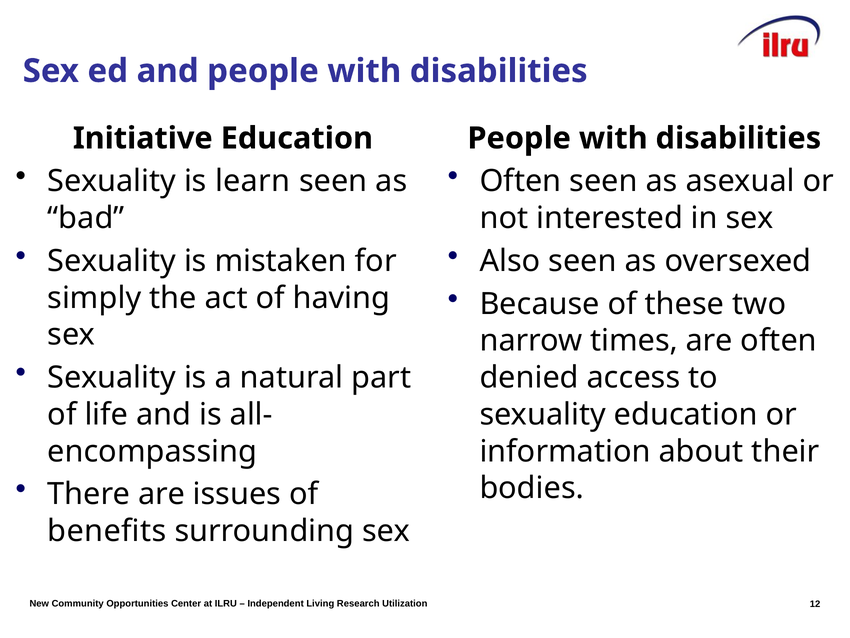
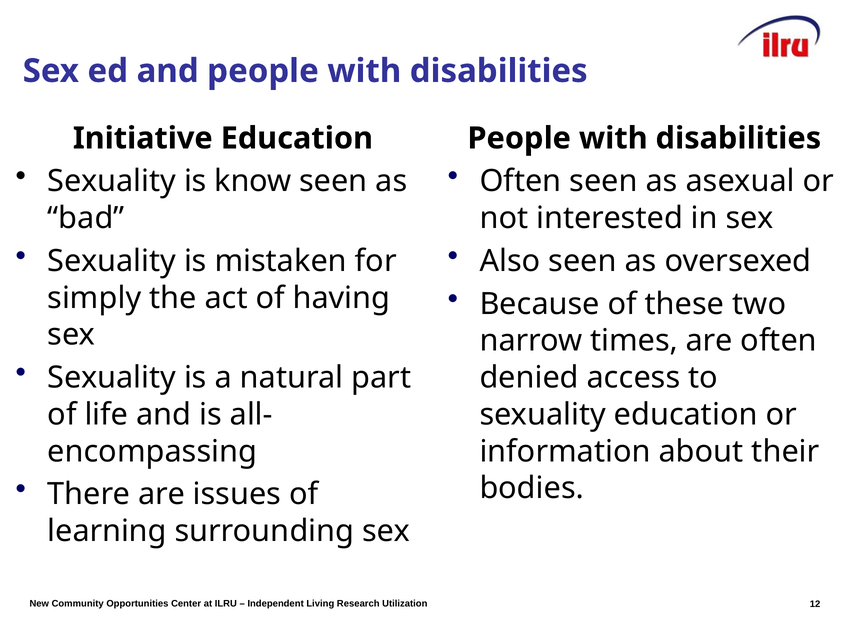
learn: learn -> know
benefits: benefits -> learning
